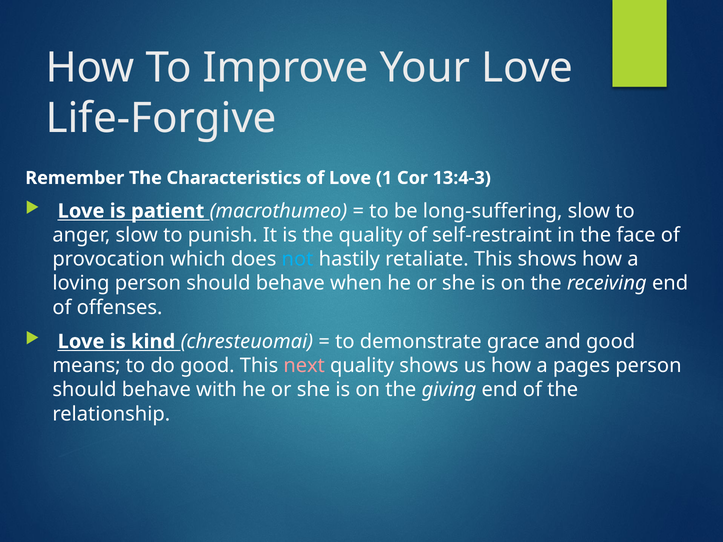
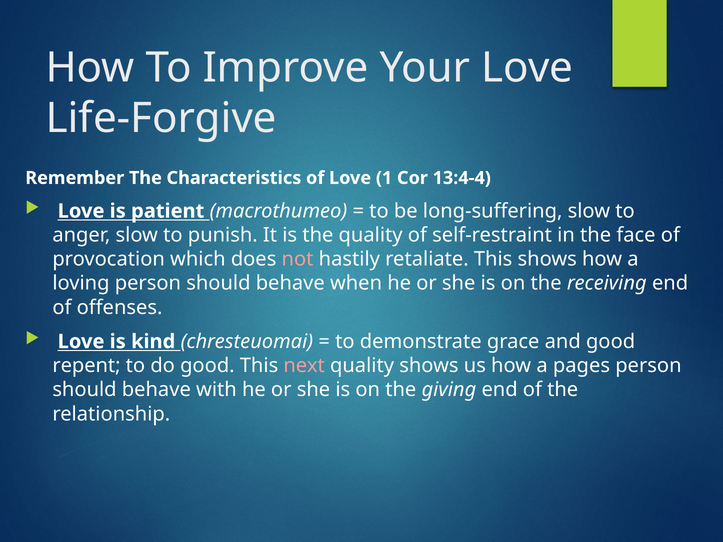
13:4-3: 13:4-3 -> 13:4-4
not colour: light blue -> pink
means: means -> repent
